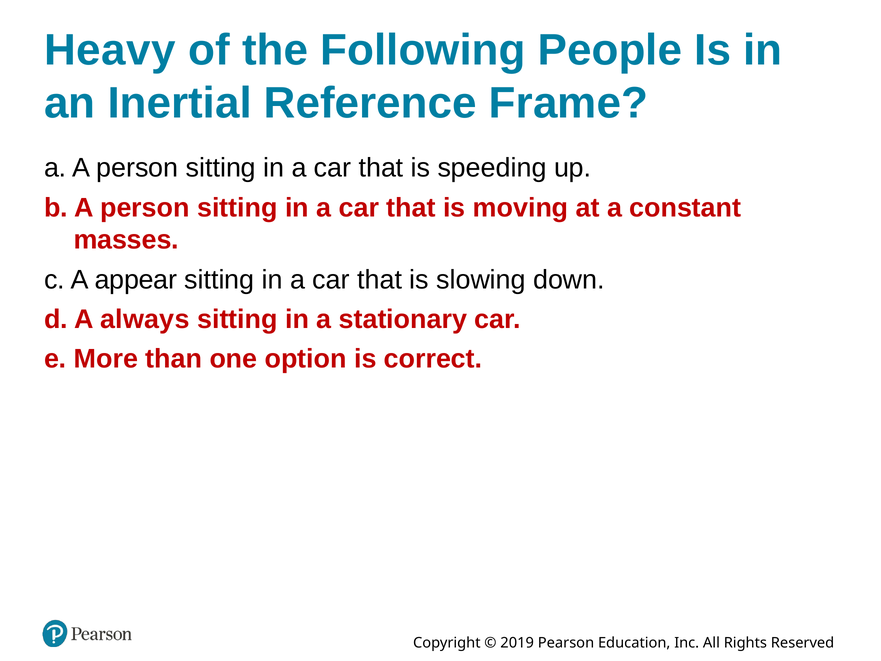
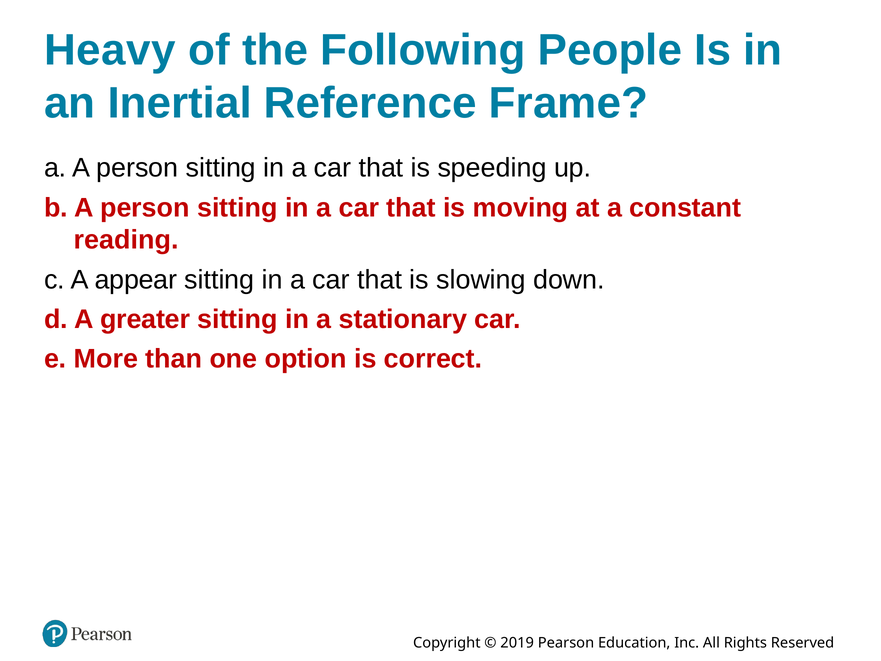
masses: masses -> reading
always: always -> greater
